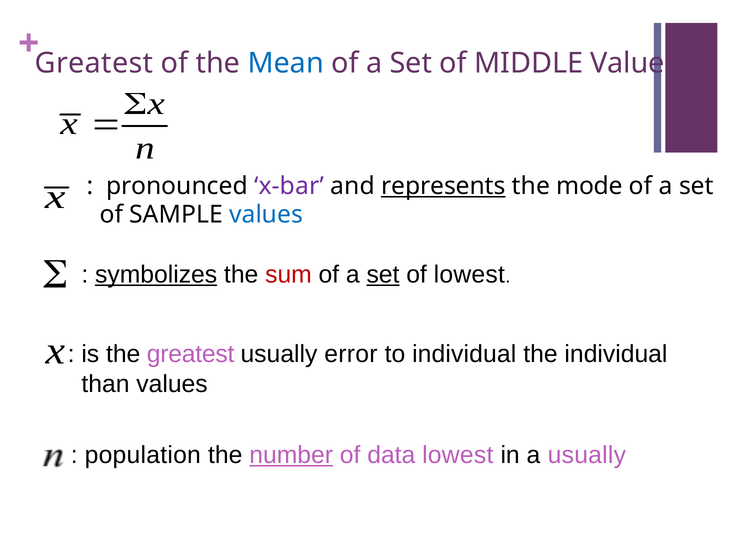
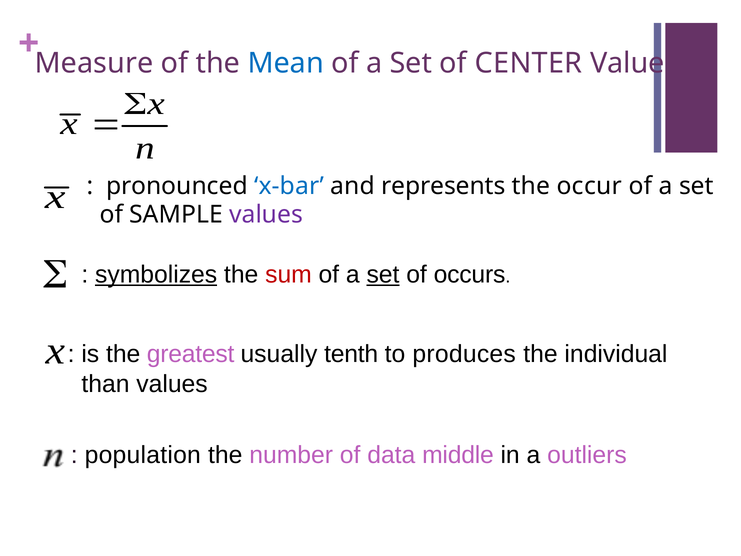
Greatest at (94, 63): Greatest -> Measure
MIDDLE: MIDDLE -> CENTER
x-bar colour: purple -> blue
represents underline: present -> none
mode: mode -> occur
values at (266, 214) colour: blue -> purple
of lowest: lowest -> occurs
error: error -> tenth
to individual: individual -> produces
number underline: present -> none
data lowest: lowest -> middle
a usually: usually -> outliers
